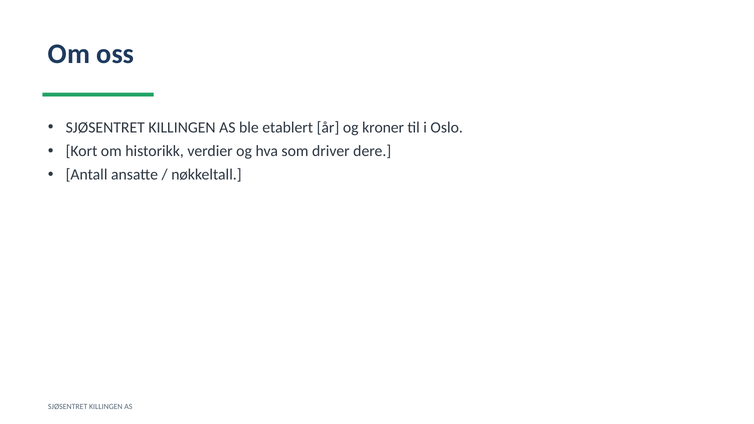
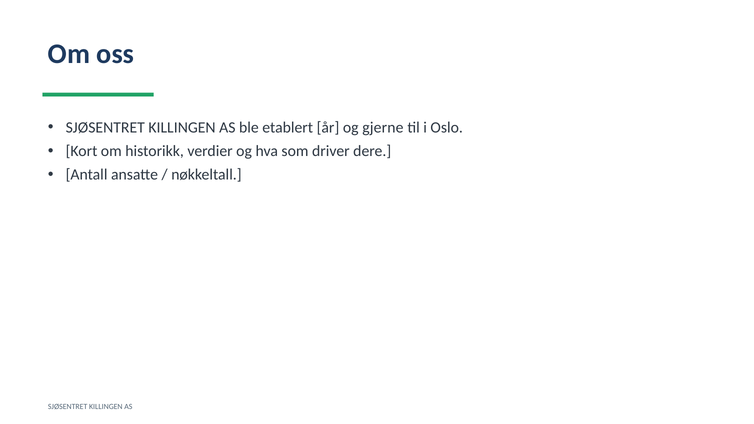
kroner: kroner -> gjerne
